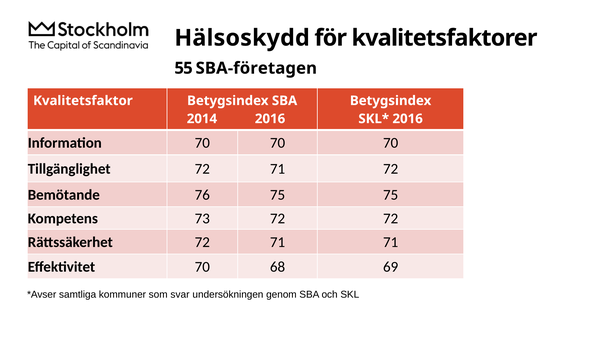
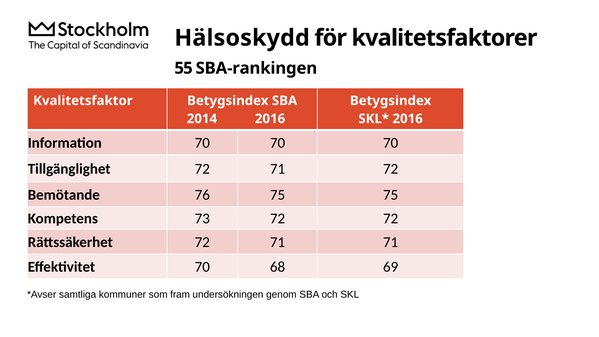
SBA-företagen: SBA-företagen -> SBA-rankingen
svar: svar -> fram
